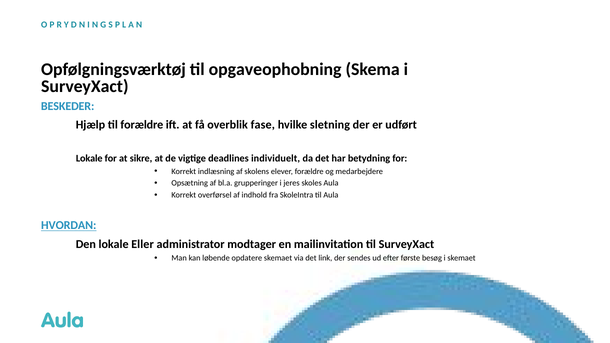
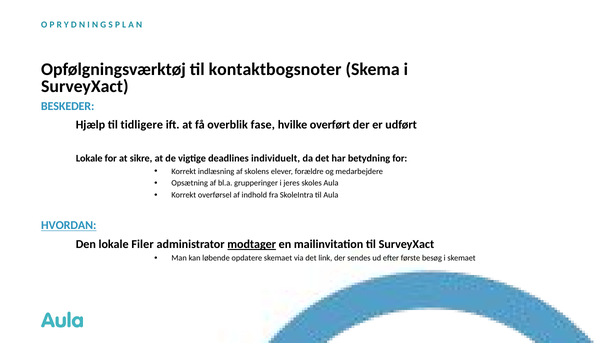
opgaveophobning: opgaveophobning -> kontaktbogsnoter
til forældre: forældre -> tidligere
sletning: sletning -> overført
Eller: Eller -> Filer
modtager underline: none -> present
